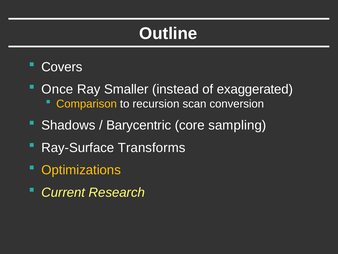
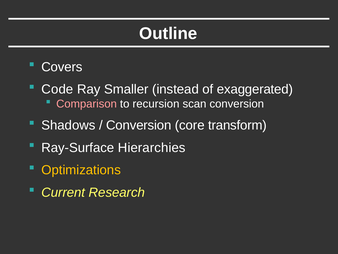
Once: Once -> Code
Comparison colour: yellow -> pink
Barycentric at (139, 125): Barycentric -> Conversion
sampling: sampling -> transform
Transforms: Transforms -> Hierarchies
